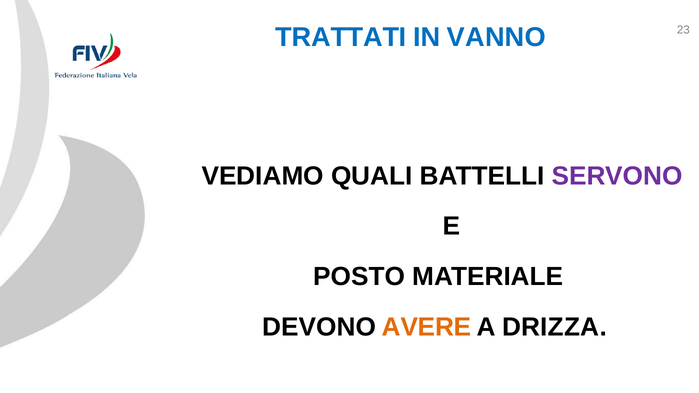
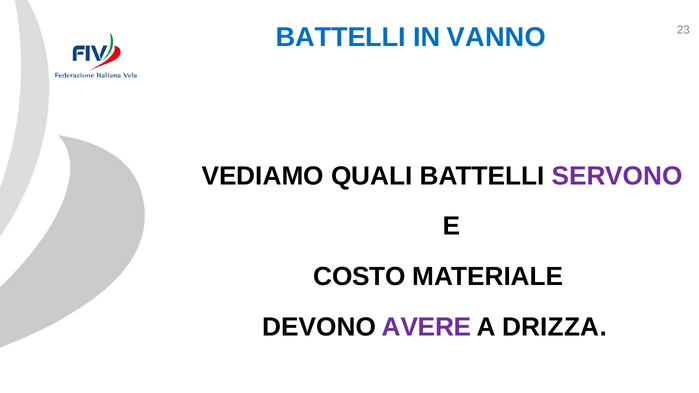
TRATTATI at (341, 37): TRATTATI -> BATTELLI
POSTO: POSTO -> COSTO
AVERE colour: orange -> purple
